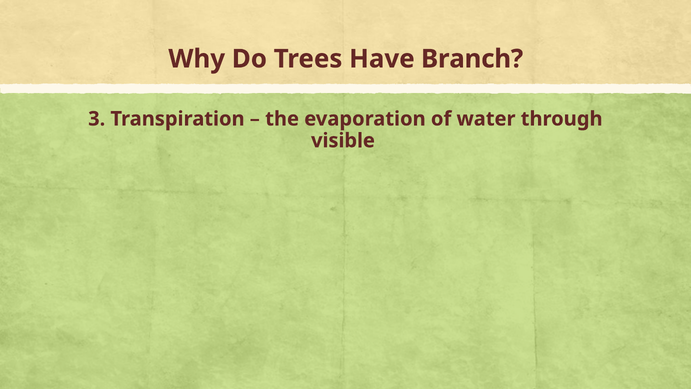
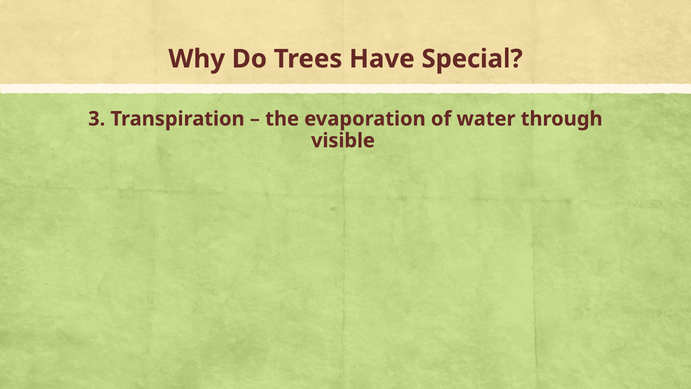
Branch: Branch -> Special
